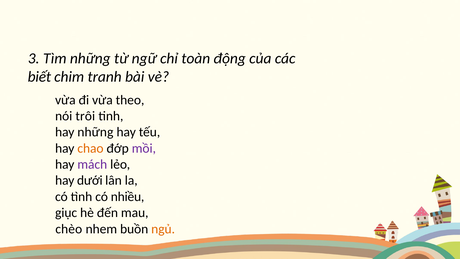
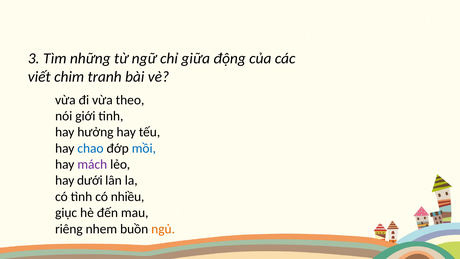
toàn: toàn -> giữa
biết: biết -> viết
trôi: trôi -> giới
hay những: những -> hưởng
chao colour: orange -> blue
mồi colour: purple -> blue
chèo: chèo -> riêng
